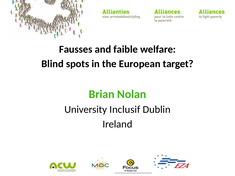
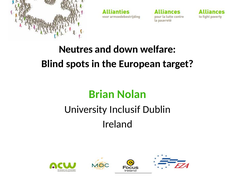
Fausses: Fausses -> Neutres
faible: faible -> down
